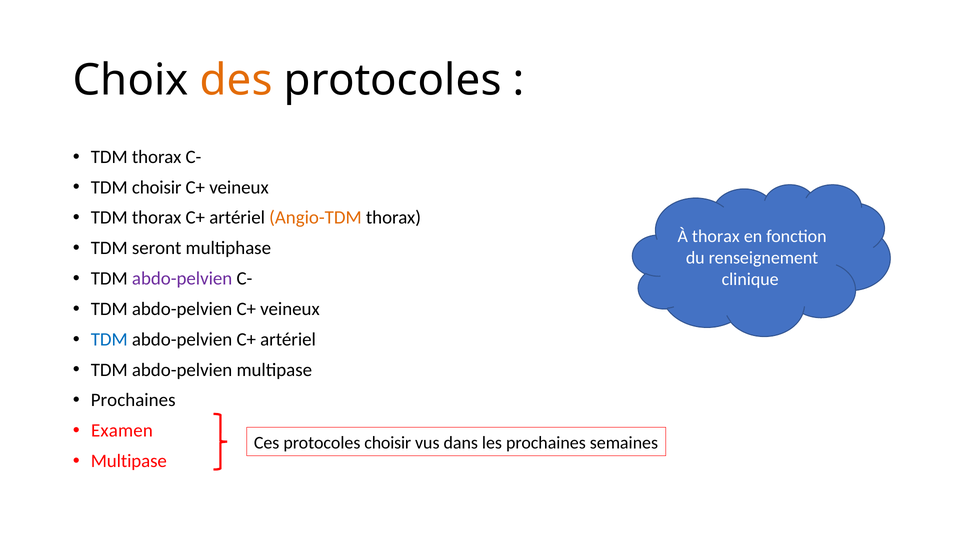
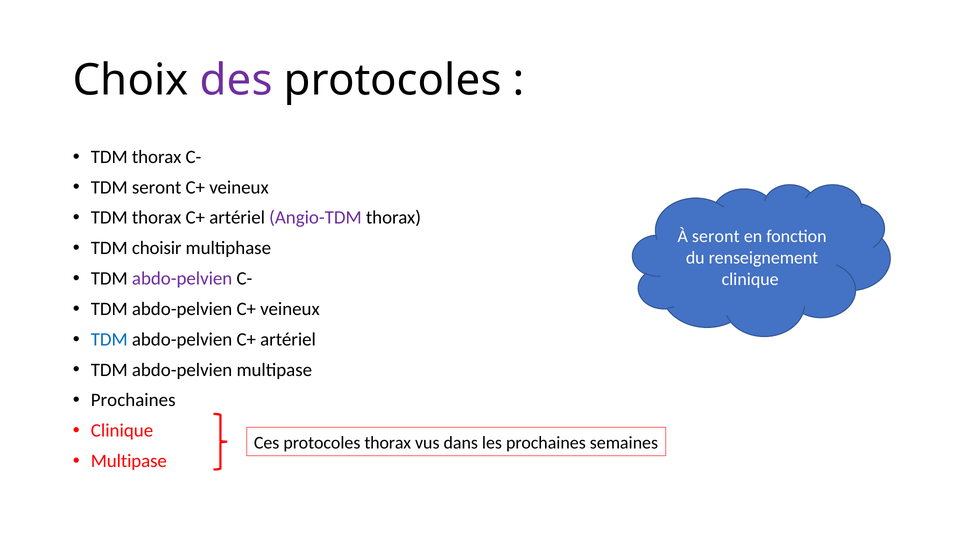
des colour: orange -> purple
TDM choisir: choisir -> seront
Angio-TDM colour: orange -> purple
À thorax: thorax -> seront
seront: seront -> choisir
Examen at (122, 430): Examen -> Clinique
protocoles choisir: choisir -> thorax
